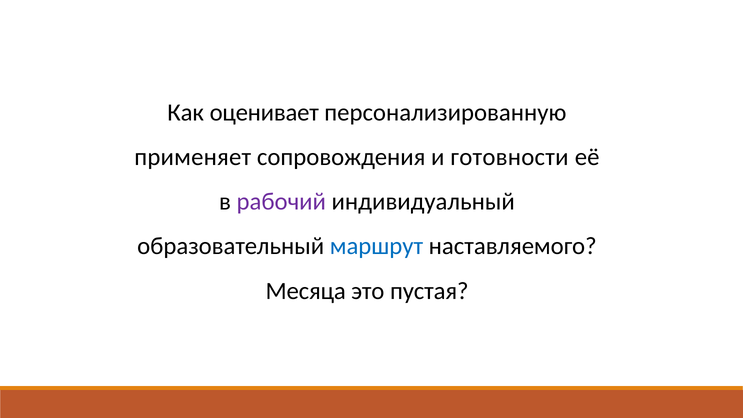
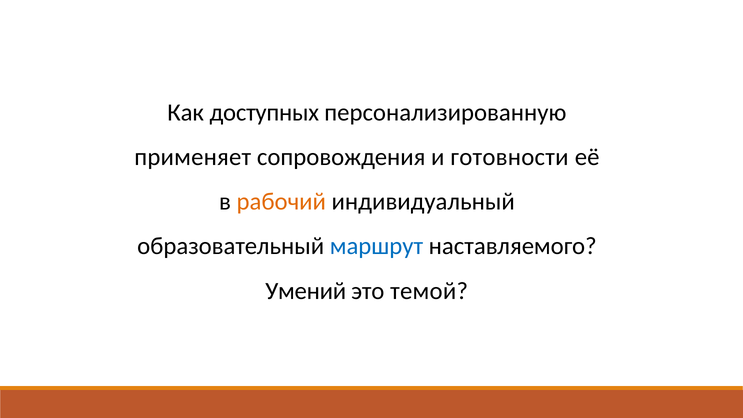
оценивает: оценивает -> доступных
рабочий colour: purple -> orange
Месяца: Месяца -> Умений
пустая: пустая -> темой
